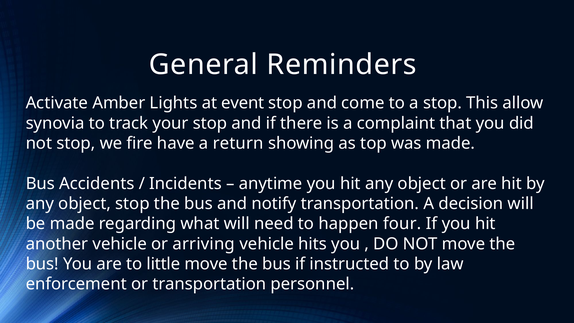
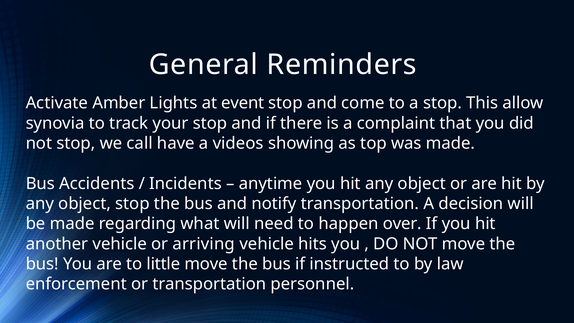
fire: fire -> call
return: return -> videos
four: four -> over
